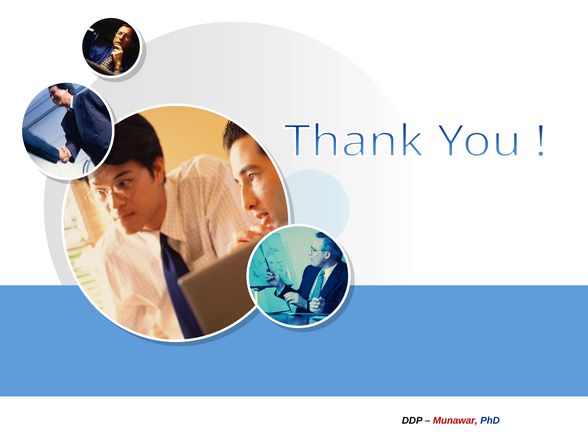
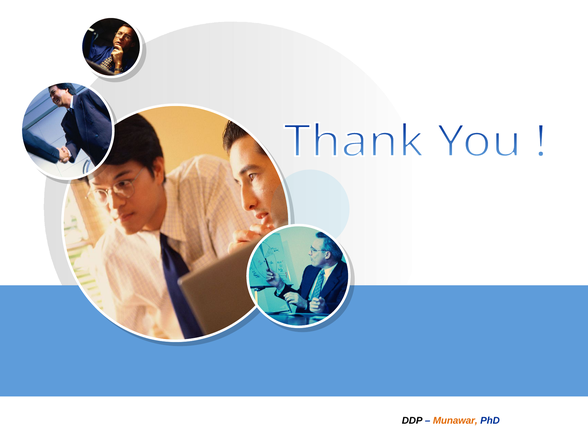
Munawar colour: red -> orange
